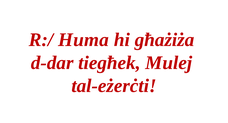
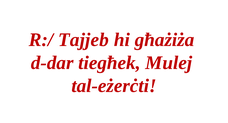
Huma: Huma -> Tajjeb
